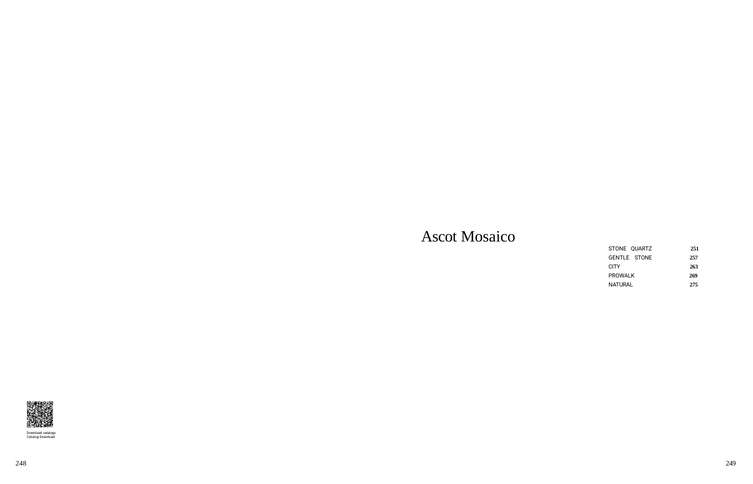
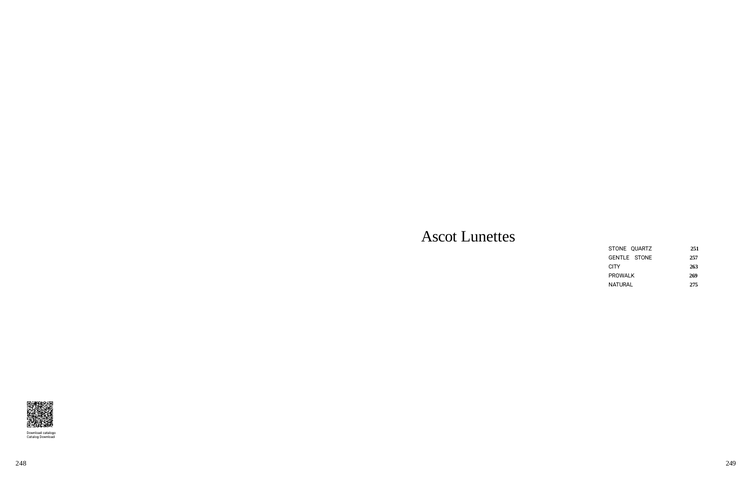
Mosaico: Mosaico -> Lunettes
